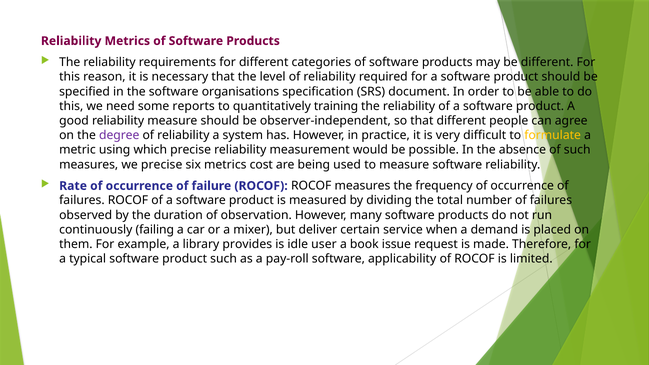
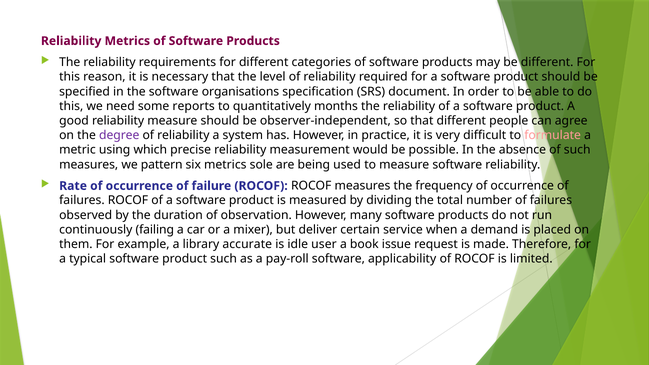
training: training -> months
formulate colour: yellow -> pink
we precise: precise -> pattern
cost: cost -> sole
provides: provides -> accurate
